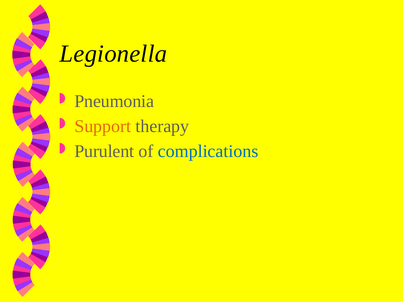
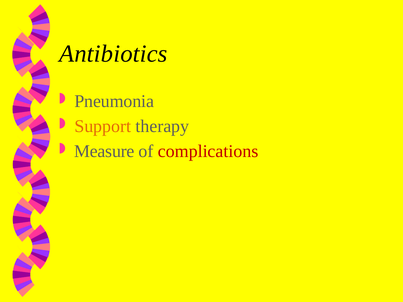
Legionella: Legionella -> Antibiotics
Purulent: Purulent -> Measure
complications colour: blue -> red
